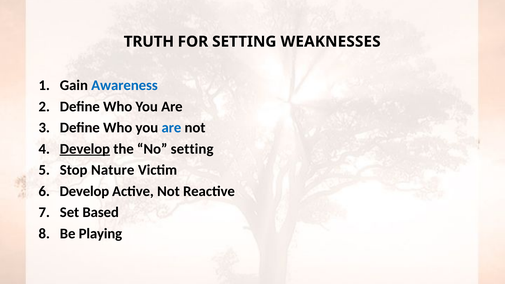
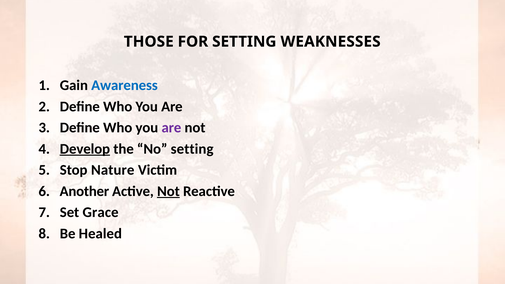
TRUTH: TRUTH -> THOSE
are at (171, 128) colour: blue -> purple
Develop at (84, 191): Develop -> Another
Not at (168, 191) underline: none -> present
Based: Based -> Grace
Playing: Playing -> Healed
